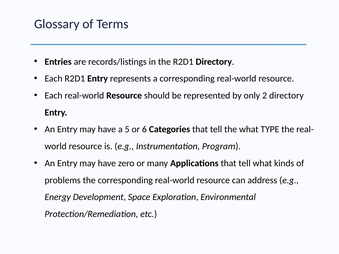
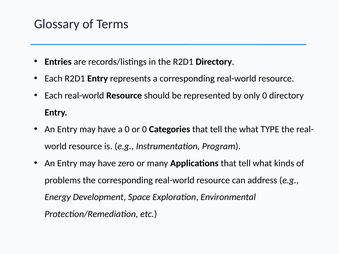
only 2: 2 -> 0
a 5: 5 -> 0
or 6: 6 -> 0
